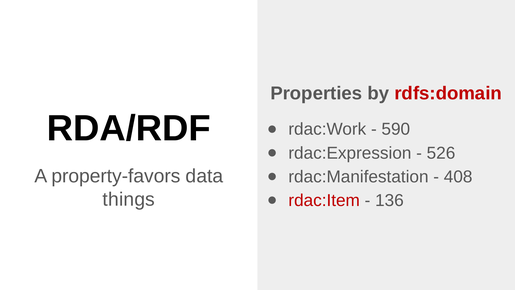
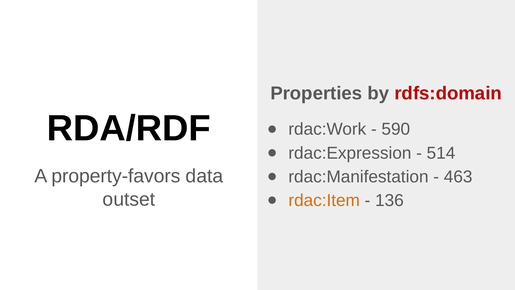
526: 526 -> 514
408: 408 -> 463
things: things -> outset
rdac:Item colour: red -> orange
